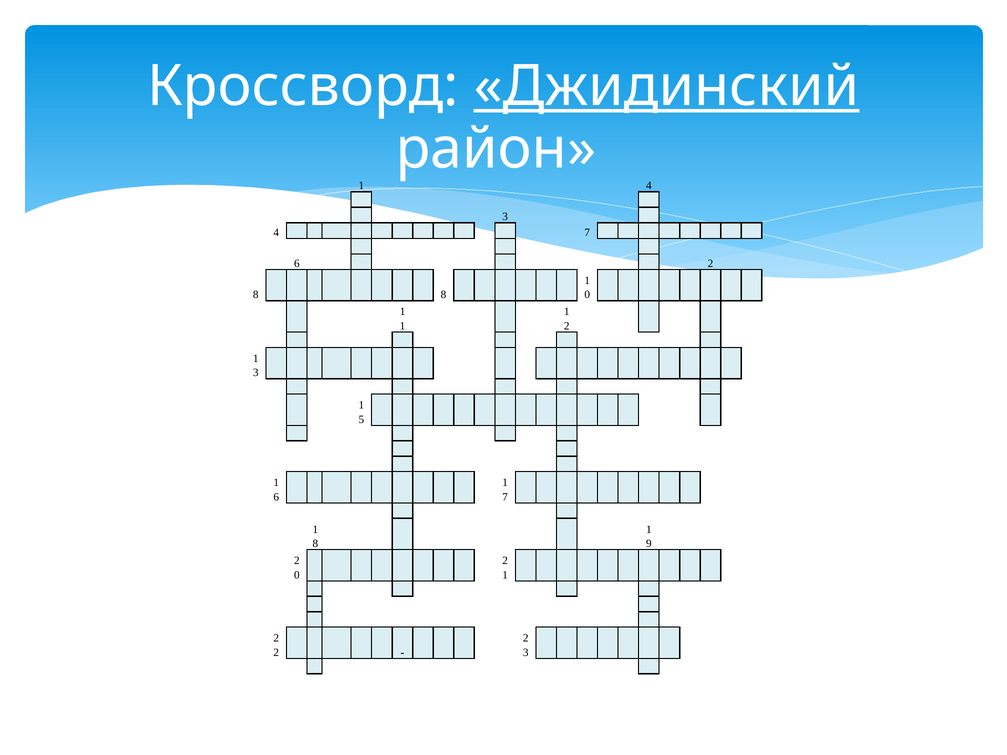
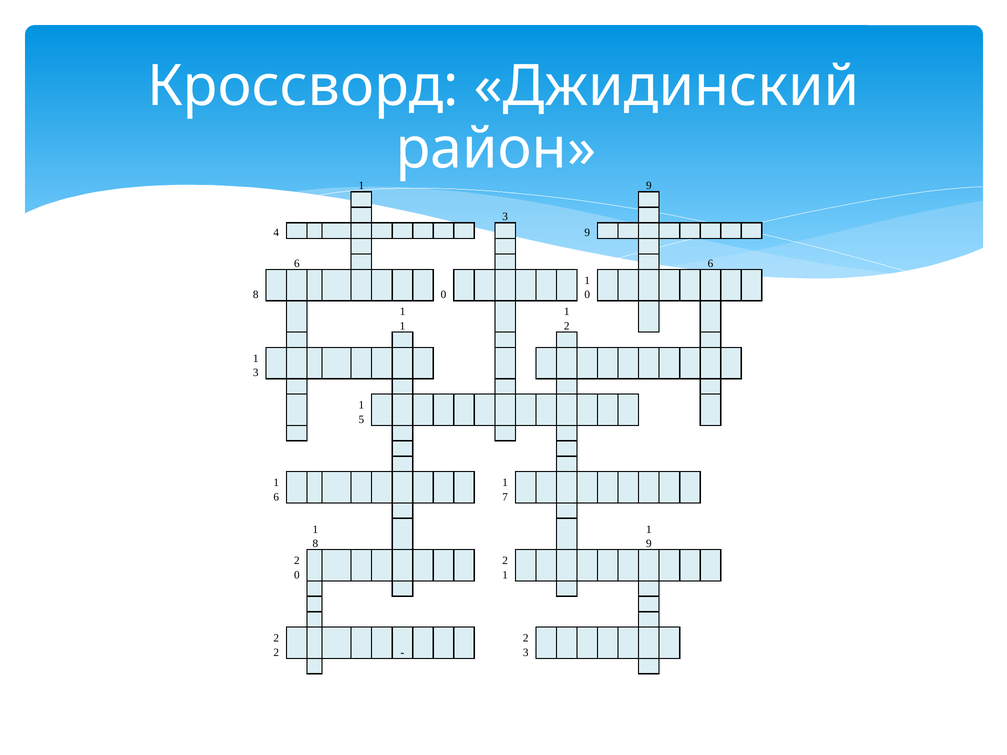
Джидинский underline: present -> none
4 at (649, 186): 4 -> 9
4 7: 7 -> 9
6 2: 2 -> 6
8 8: 8 -> 0
